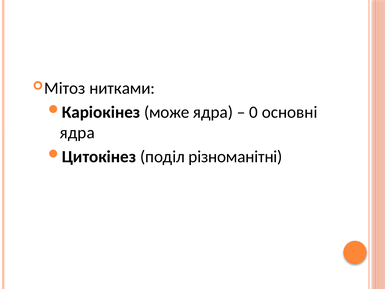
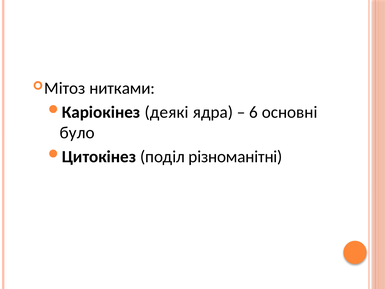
може: може -> деякі
0: 0 -> 6
ядра at (77, 133): ядра -> було
